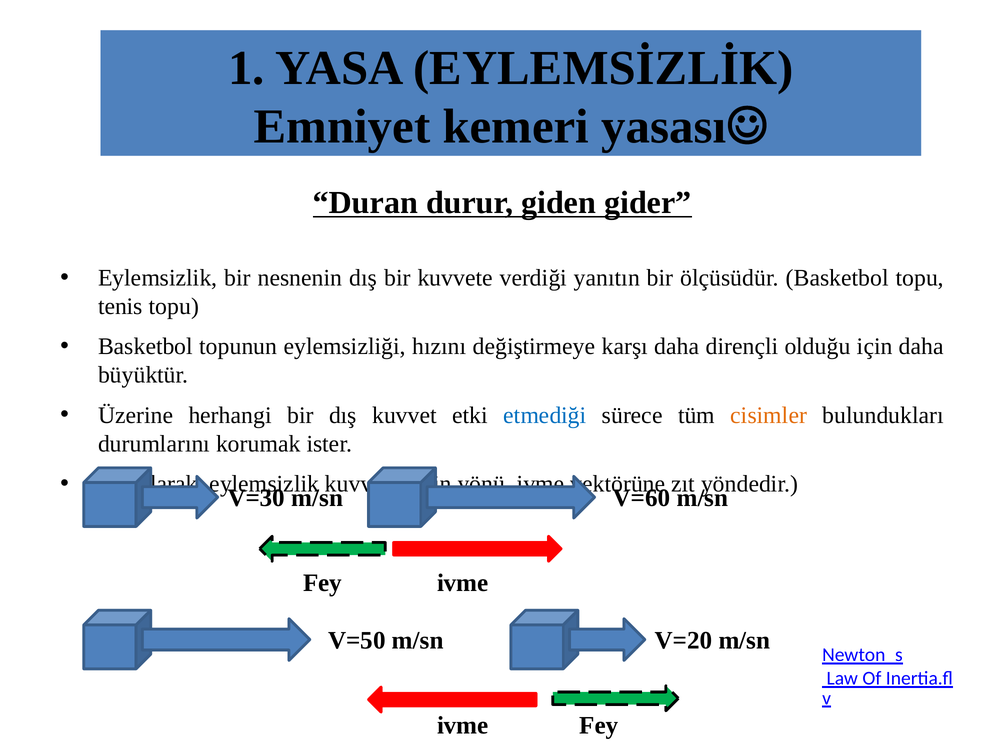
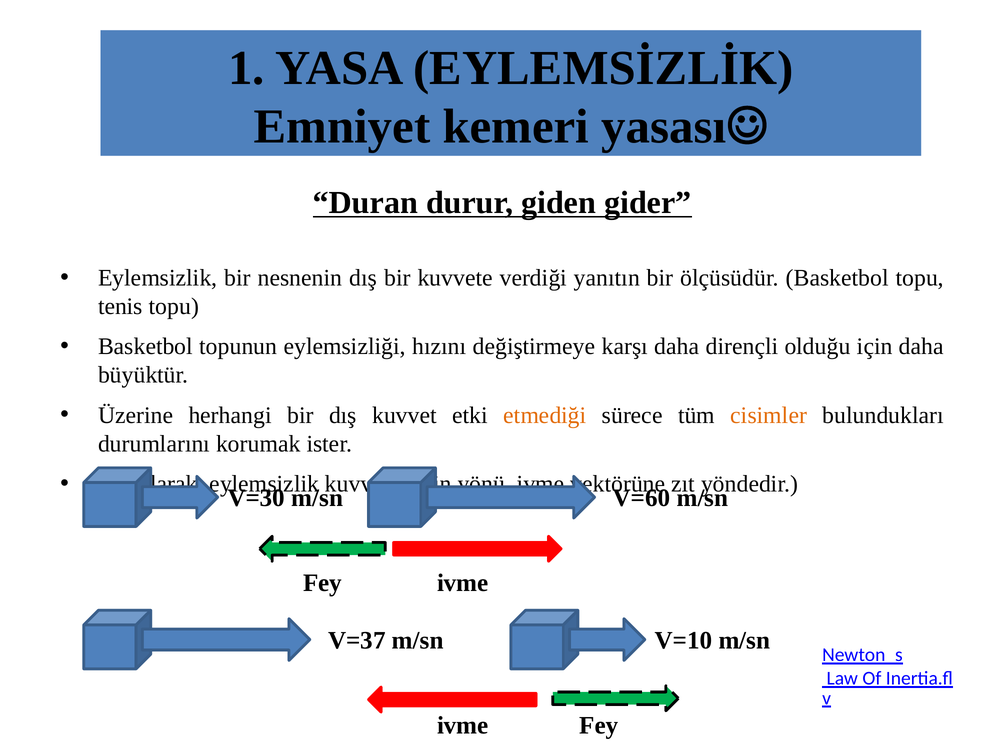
etmediği colour: blue -> orange
V=50: V=50 -> V=37
V=20: V=20 -> V=10
